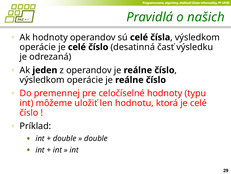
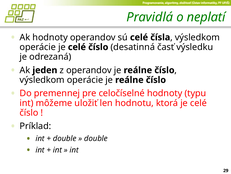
našich: našich -> neplatí
